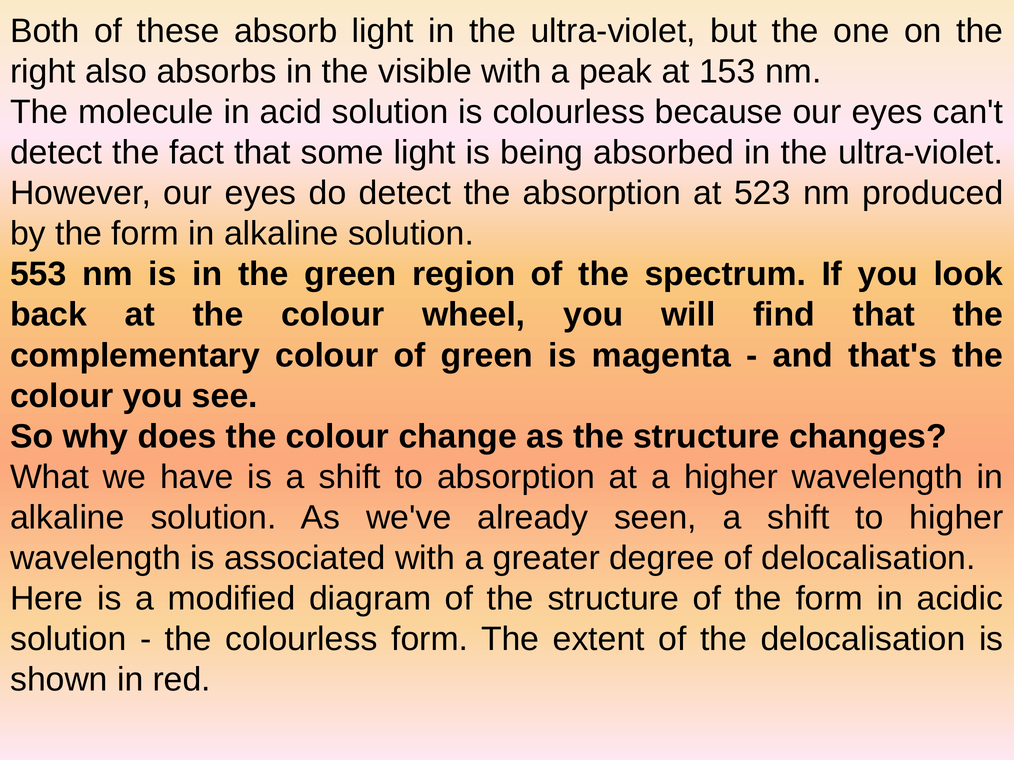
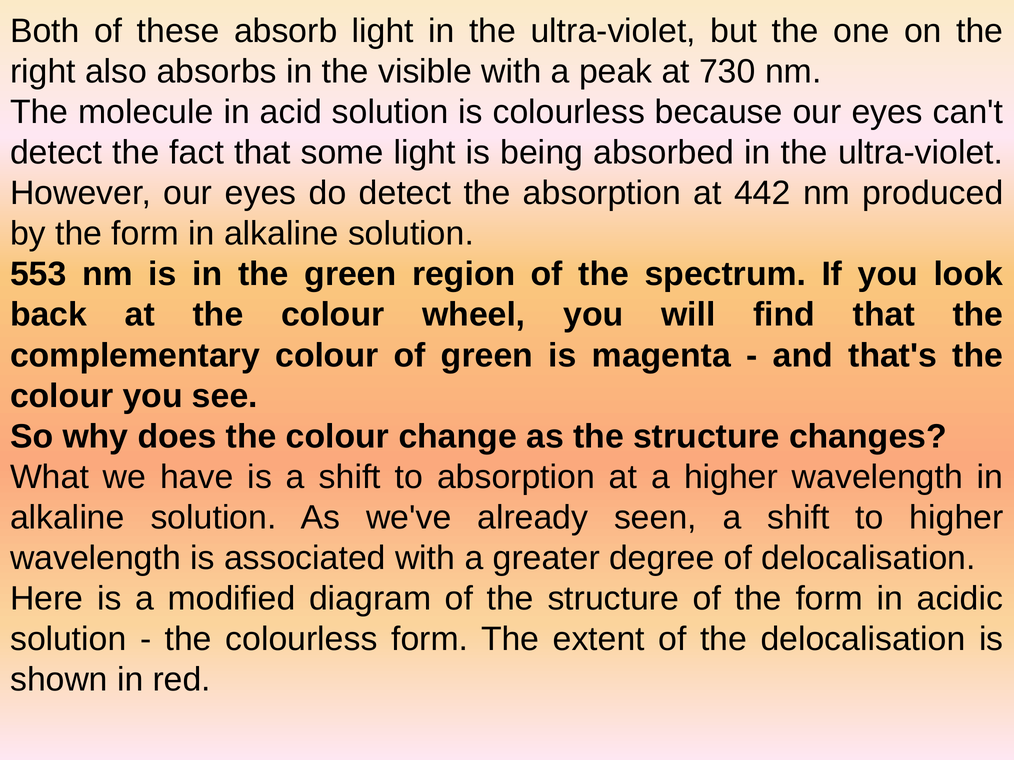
153: 153 -> 730
523: 523 -> 442
